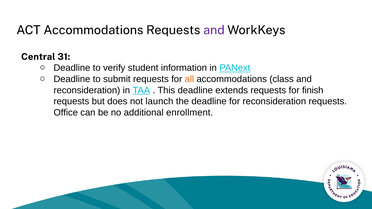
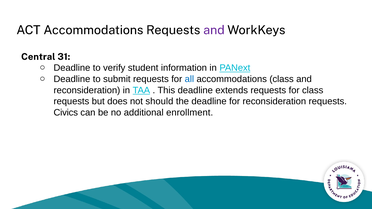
all colour: orange -> blue
for finish: finish -> class
launch: launch -> should
Office: Office -> Civics
